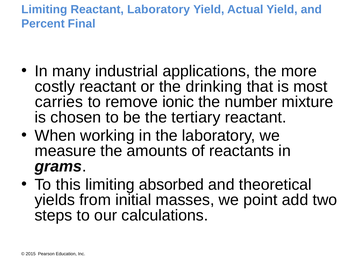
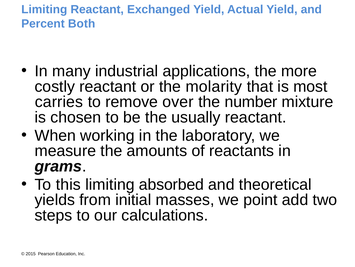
Reactant Laboratory: Laboratory -> Exchanged
Final: Final -> Both
drinking: drinking -> molarity
ionic: ionic -> over
tertiary: tertiary -> usually
